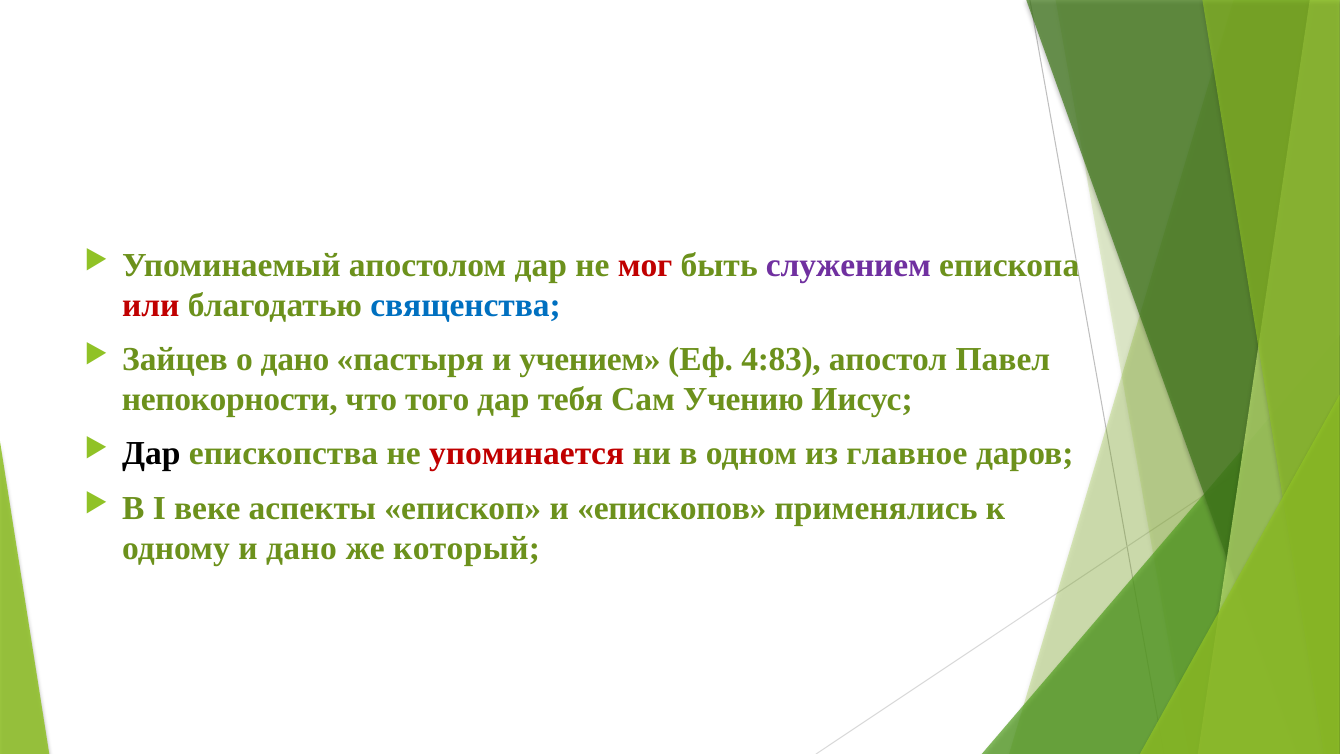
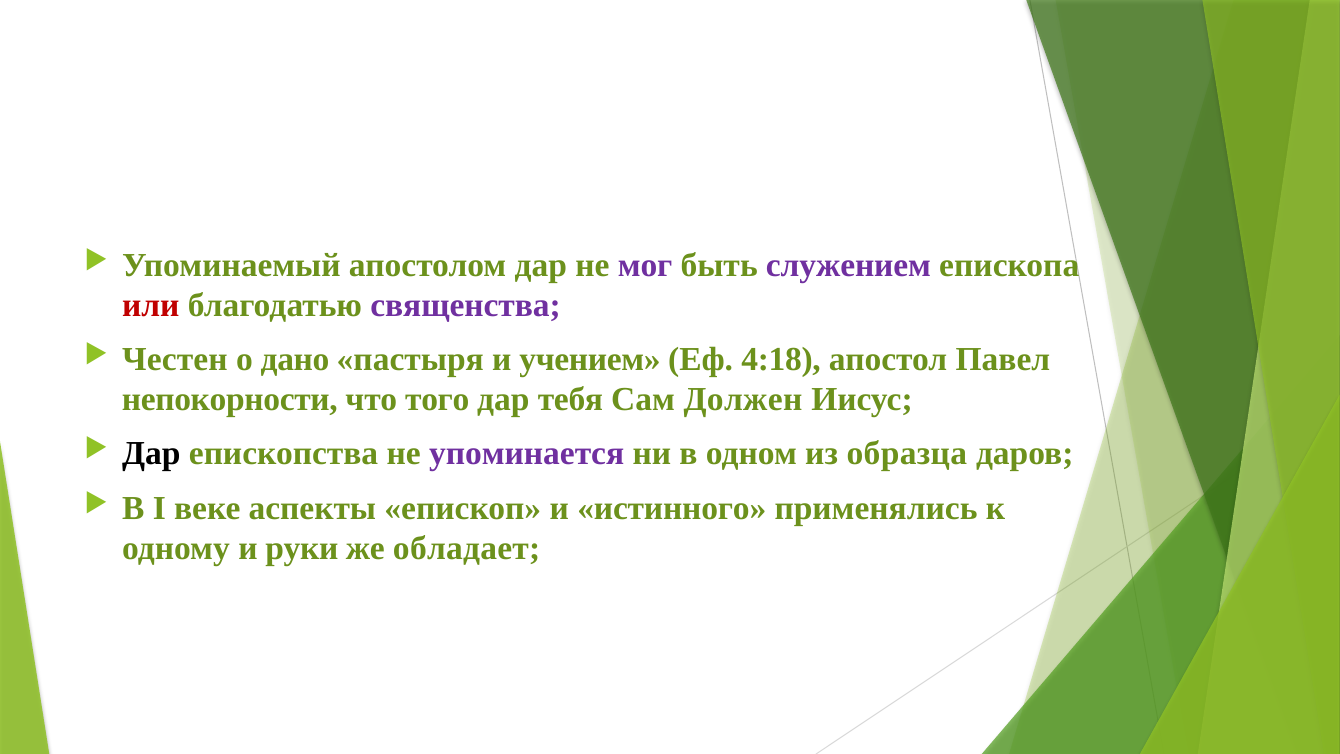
мог colour: red -> purple
священства colour: blue -> purple
Зайцев: Зайцев -> Честен
4:83: 4:83 -> 4:18
Учению: Учению -> Должен
упоминается colour: red -> purple
главное: главное -> образца
епископов: епископов -> истинного
и дано: дано -> руки
который: который -> обладает
